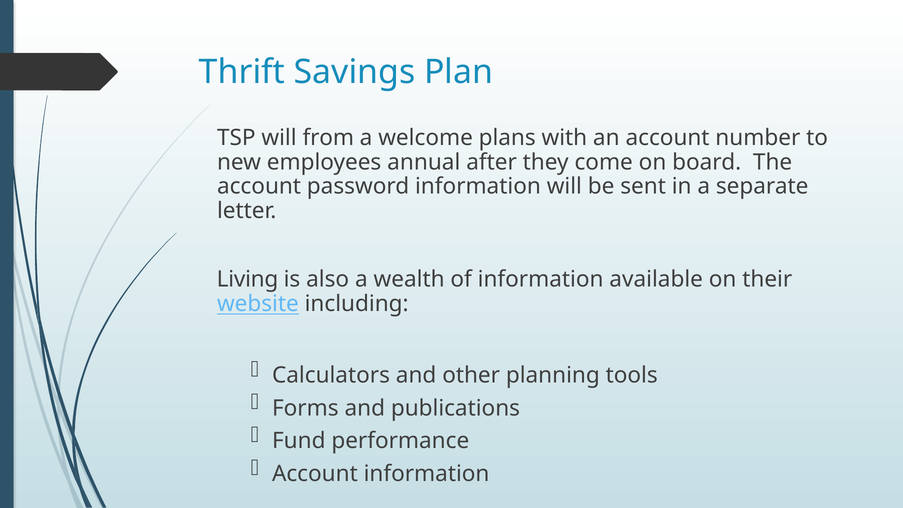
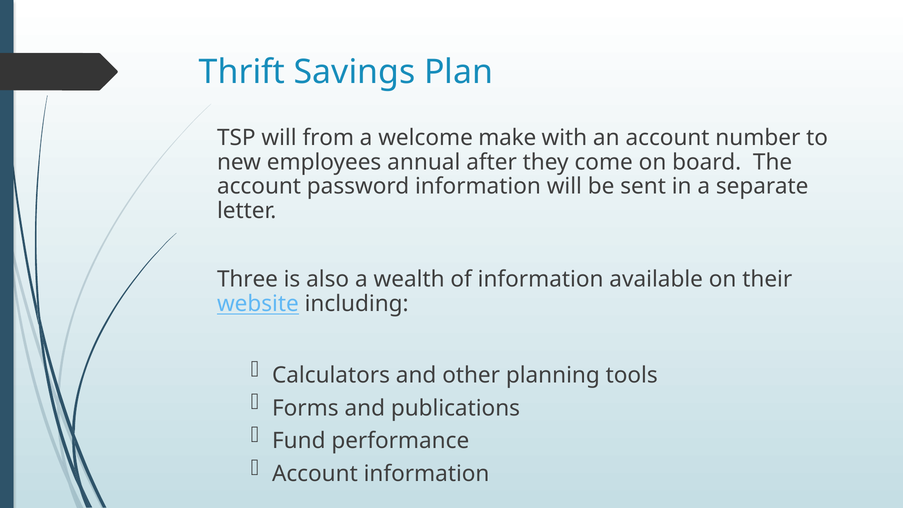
plans: plans -> make
Living: Living -> Three
